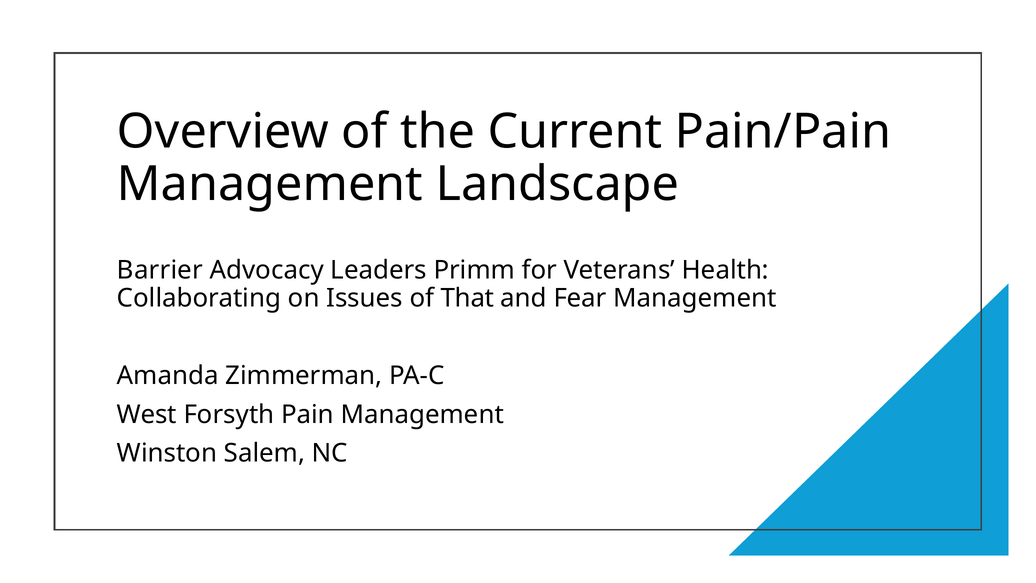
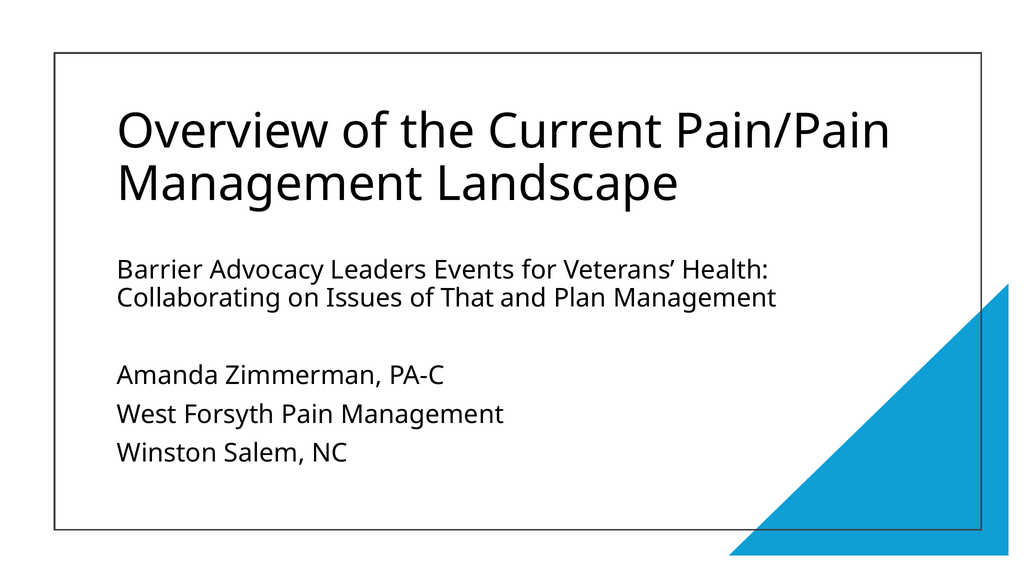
Primm: Primm -> Events
Fear: Fear -> Plan
